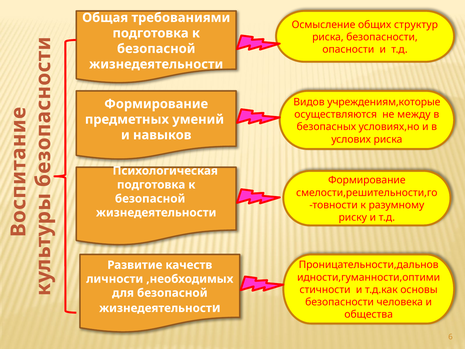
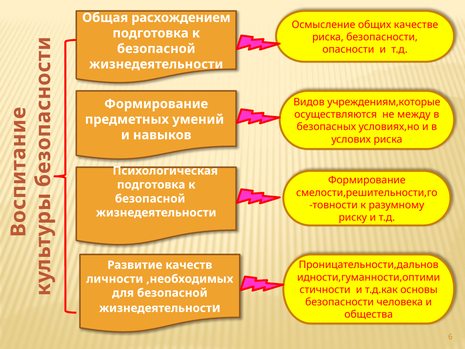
требованиями: требованиями -> расхождением
структур: структур -> качестве
